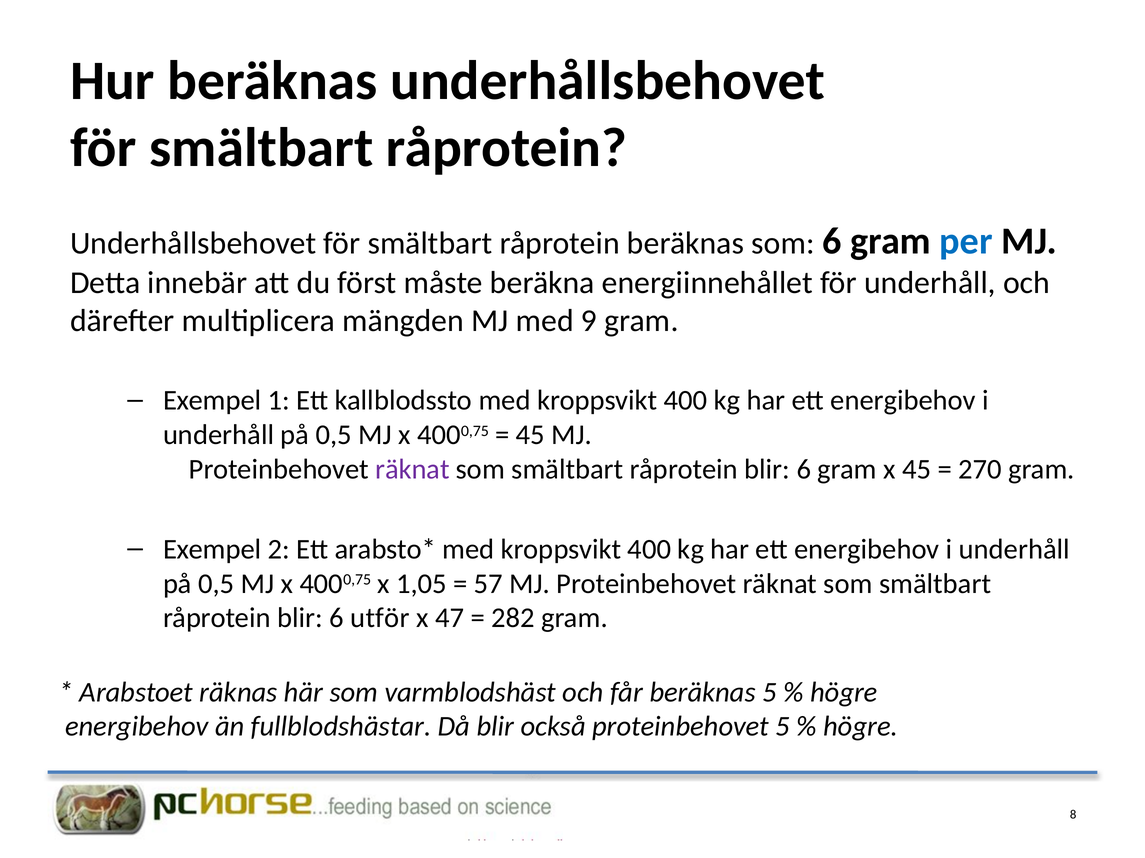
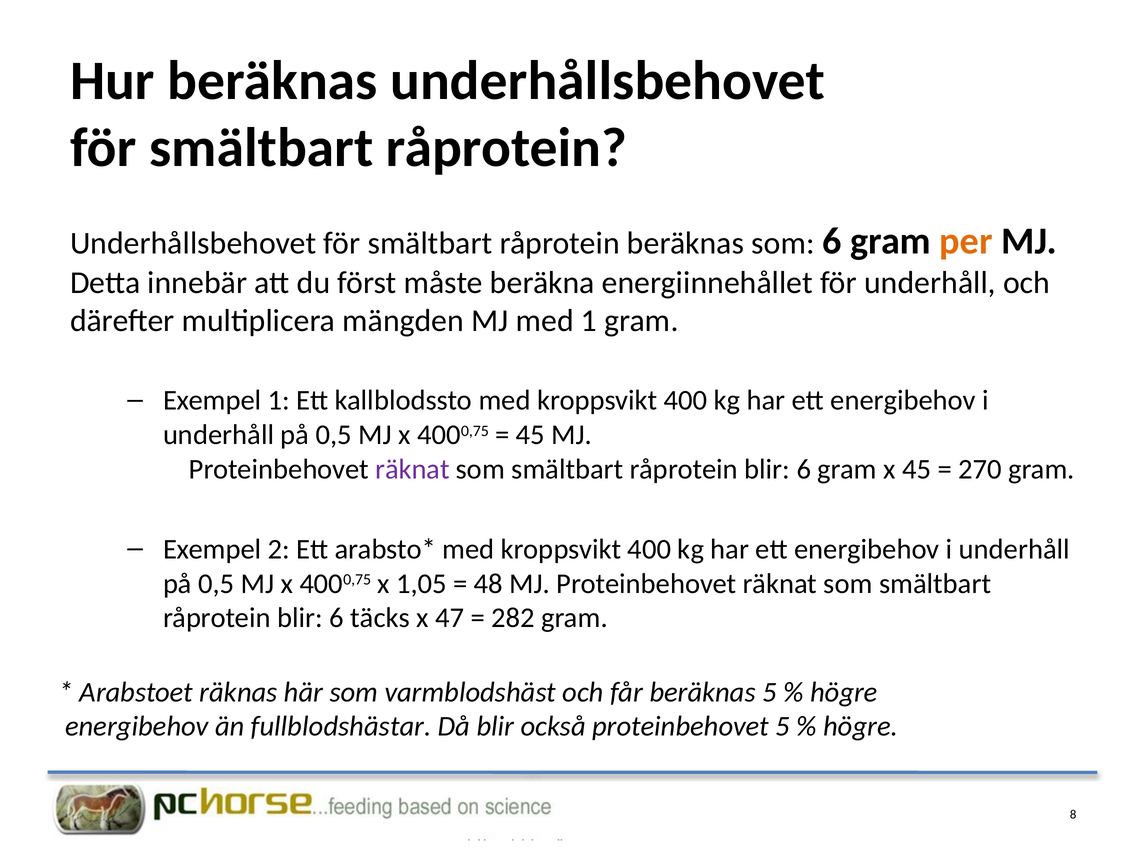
per colour: blue -> orange
med 9: 9 -> 1
57: 57 -> 48
utför: utför -> täcks
